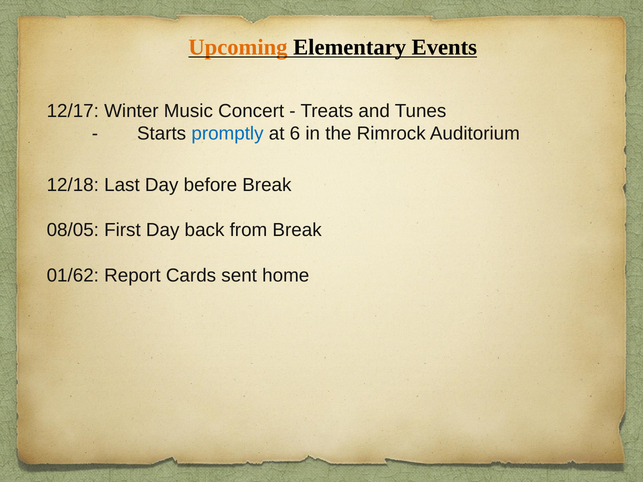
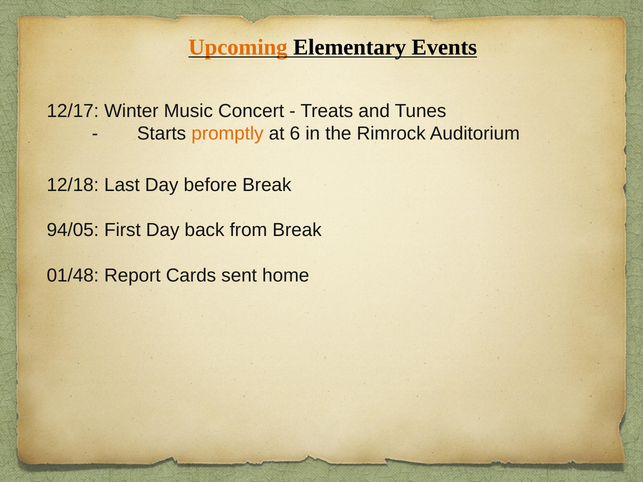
promptly colour: blue -> orange
08/05: 08/05 -> 94/05
01/62: 01/62 -> 01/48
